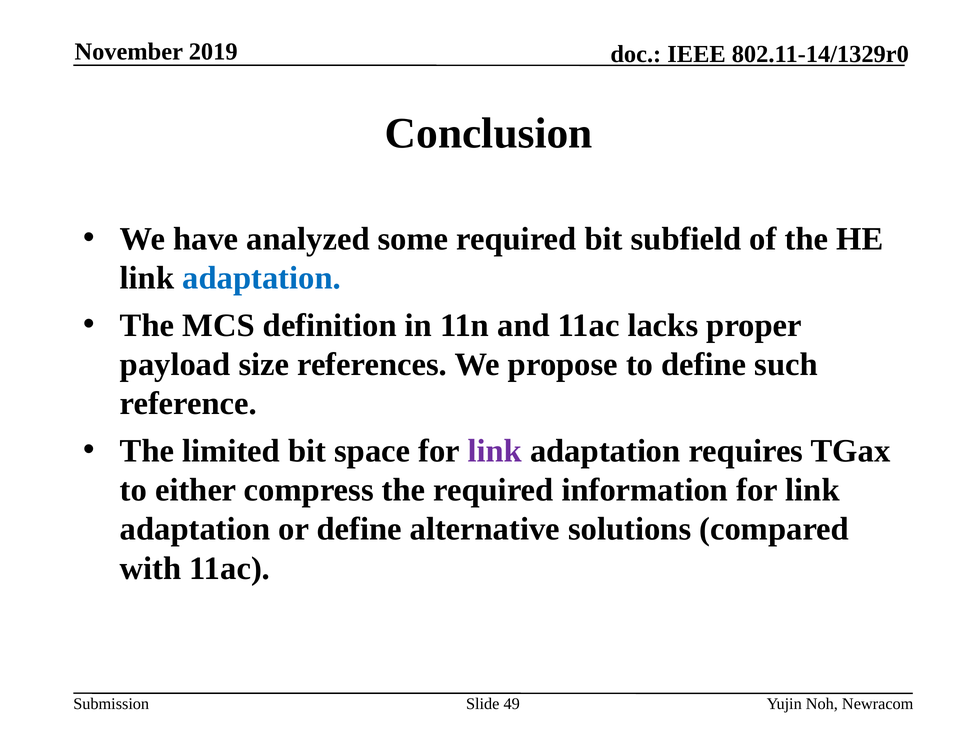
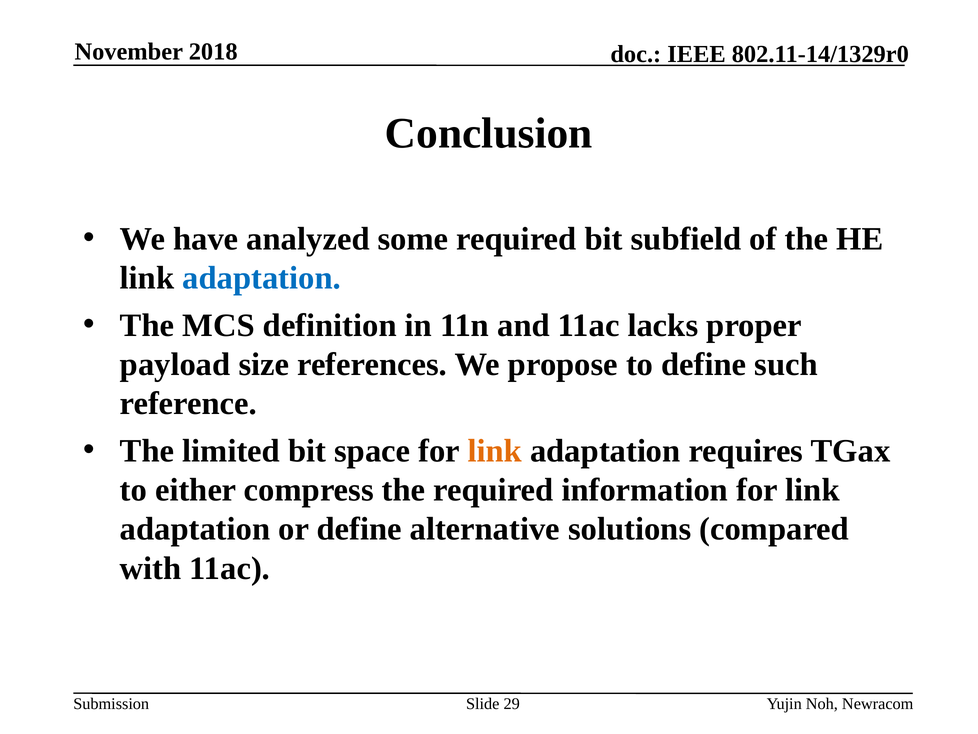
2019: 2019 -> 2018
link at (495, 451) colour: purple -> orange
49: 49 -> 29
